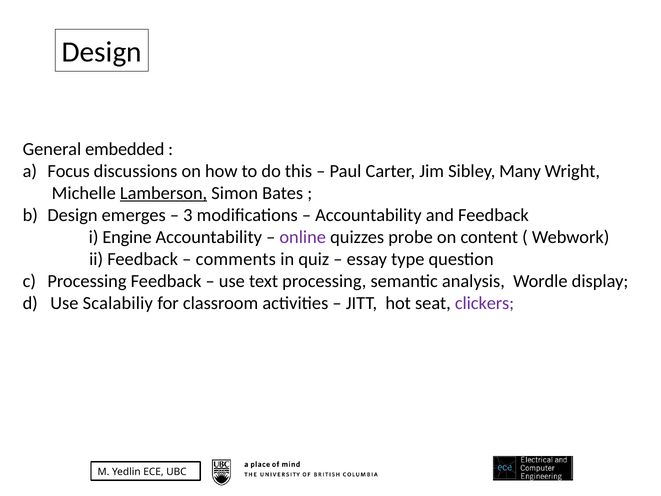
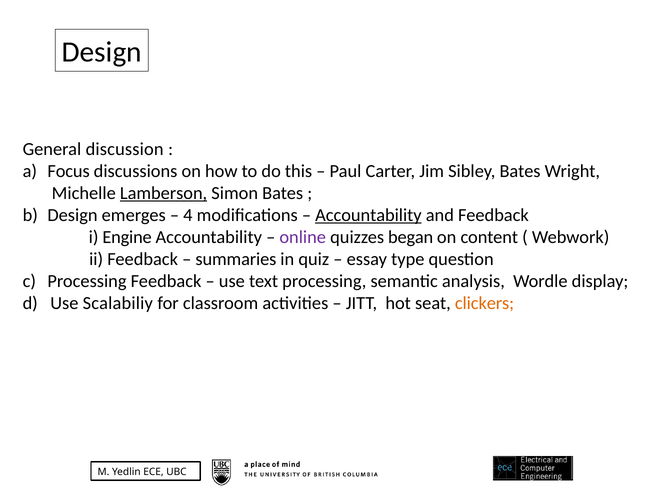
embedded: embedded -> discussion
Sibley Many: Many -> Bates
3: 3 -> 4
Accountability at (368, 215) underline: none -> present
probe: probe -> began
comments: comments -> summaries
clickers colour: purple -> orange
